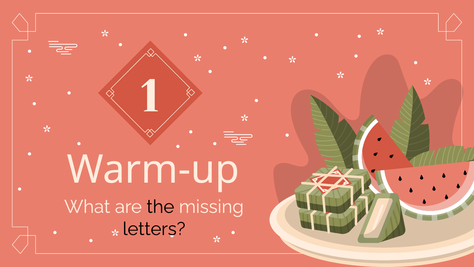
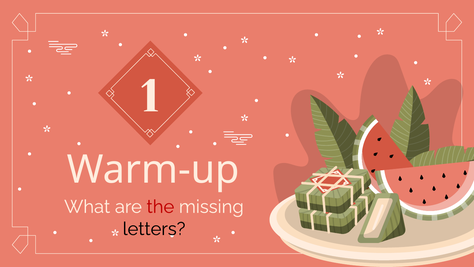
the colour: black -> red
